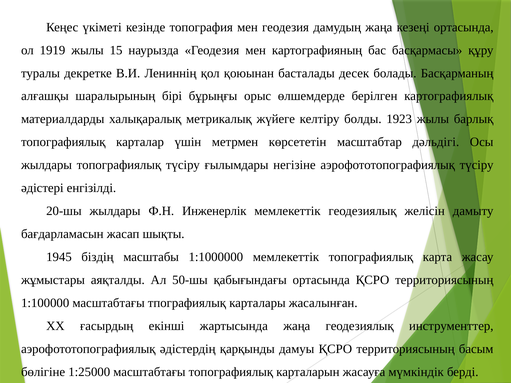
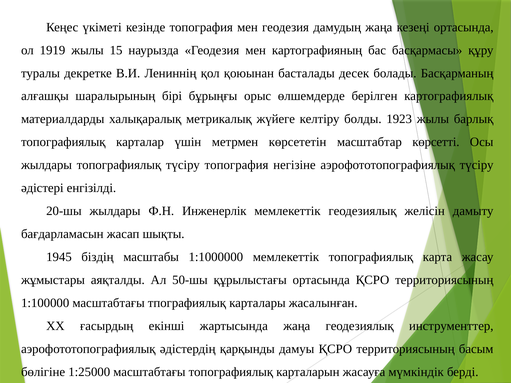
дәльдігі: дәльдігі -> көрсетті
түсіру ғылымдары: ғылымдары -> топография
қабығындағы: қабығындағы -> құрылыстағы
